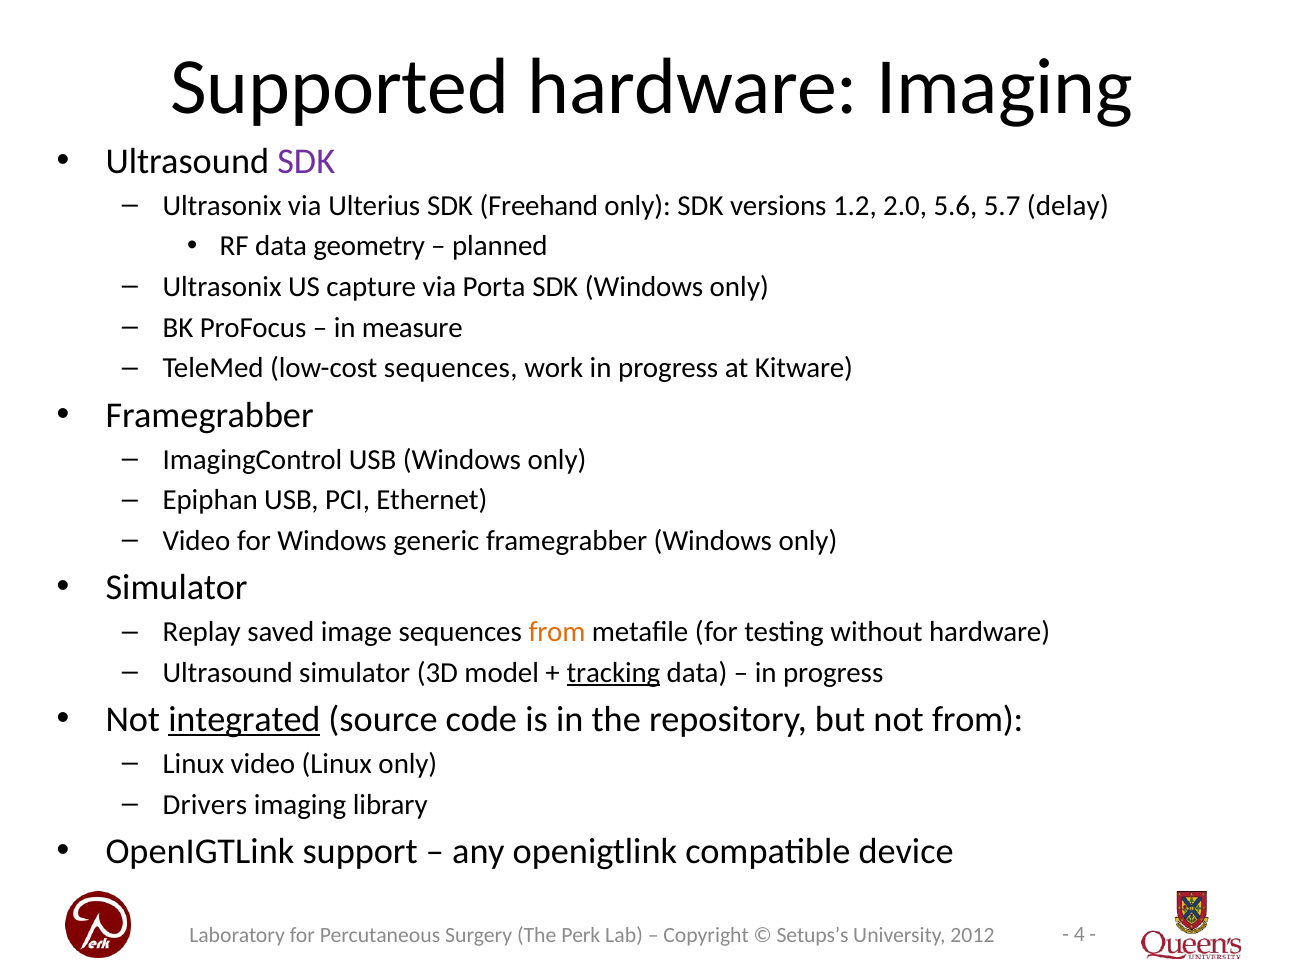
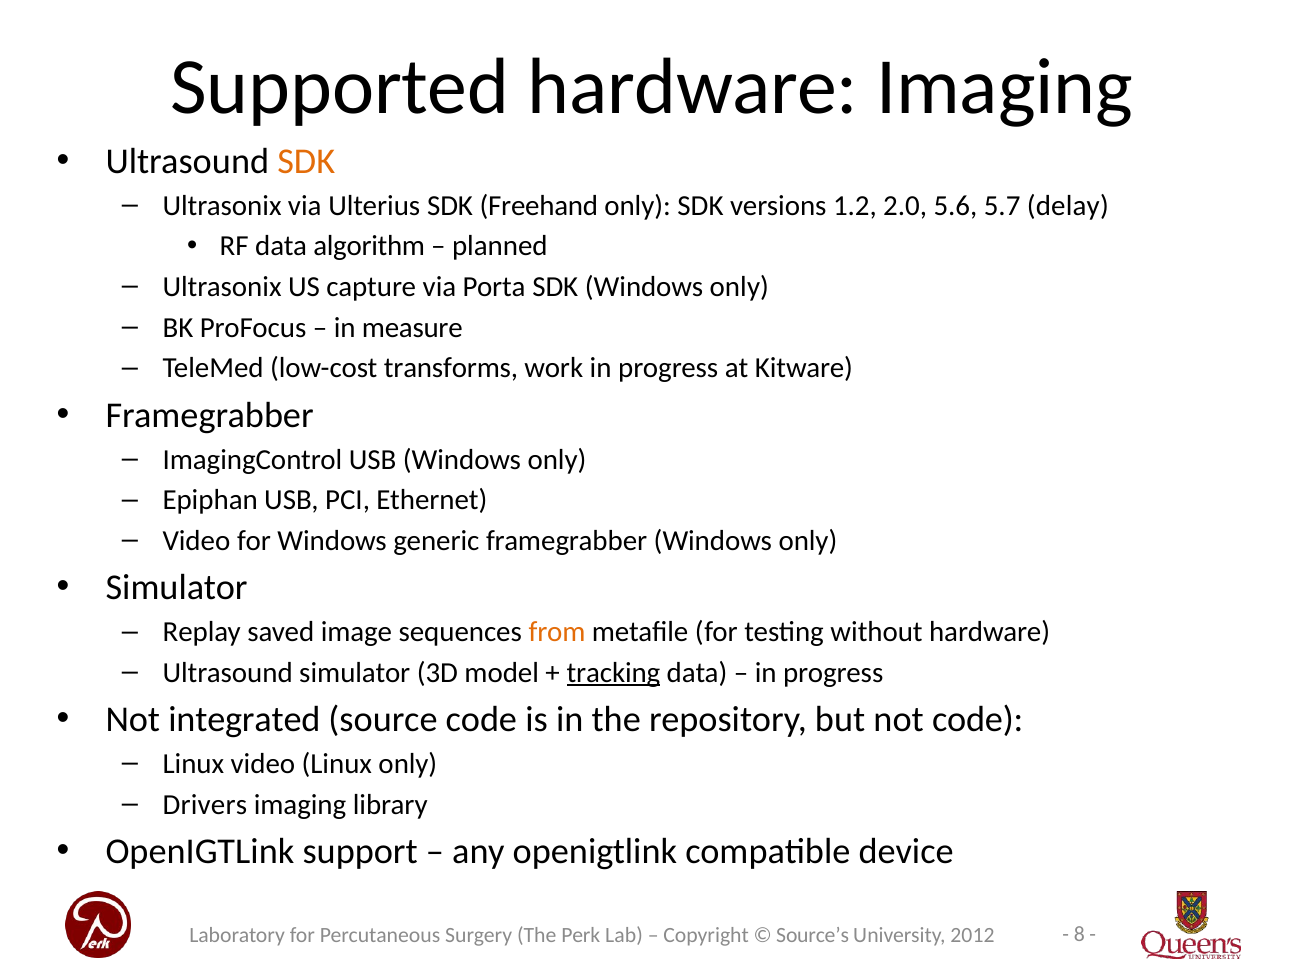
SDK at (306, 161) colour: purple -> orange
geometry: geometry -> algorithm
low-cost sequences: sequences -> transforms
integrated underline: present -> none
not from: from -> code
4: 4 -> 8
Setups’s: Setups’s -> Source’s
